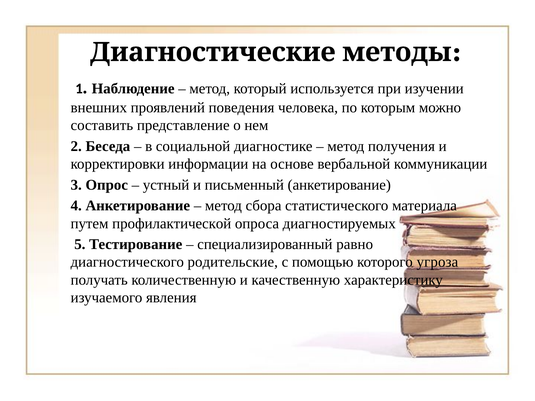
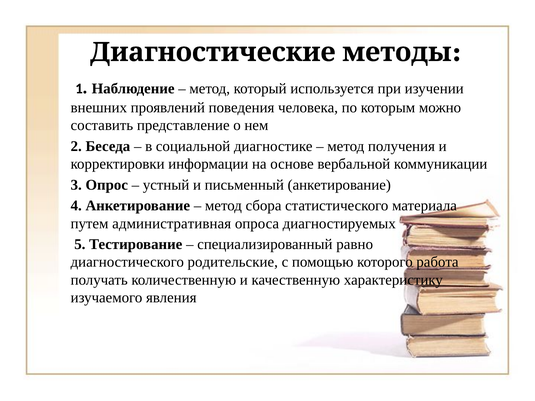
профилактической: профилактической -> административная
угроза: угроза -> работа
